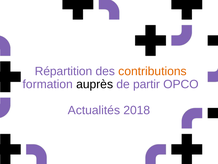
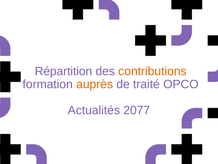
auprès colour: black -> orange
partir: partir -> traité
2018: 2018 -> 2077
